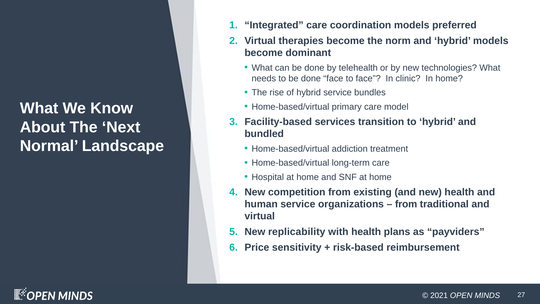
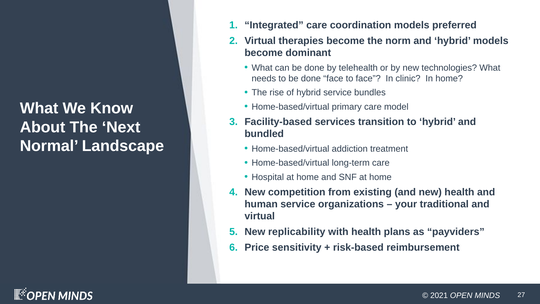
from at (406, 204): from -> your
